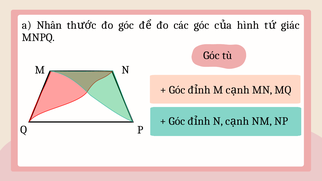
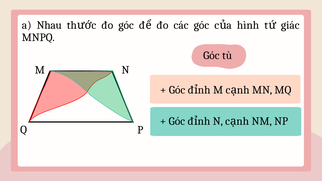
Nhân: Nhân -> Nhau
